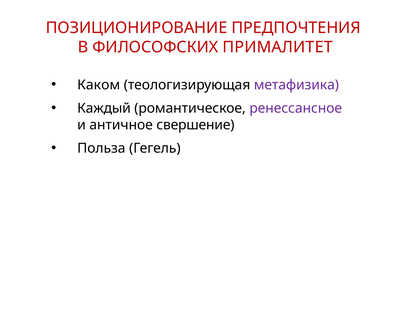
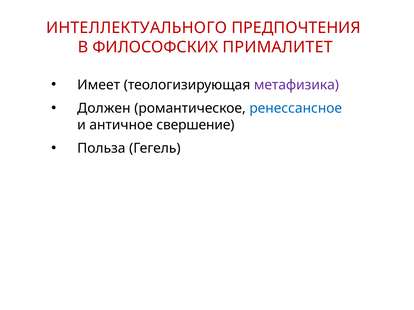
ПОЗИЦИОНИРОВАНИЕ: ПОЗИЦИОНИРОВАНИЕ -> ИНТЕЛЛЕКТУАЛЬНОГО
Каком: Каком -> Имеет
Каждый: Каждый -> Должен
ренессансное colour: purple -> blue
